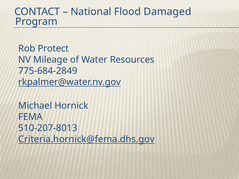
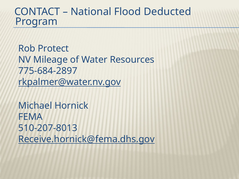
Damaged: Damaged -> Deducted
775-684-2849: 775-684-2849 -> 775-684-2897
Criteria.hornick@fema.dhs.gov: Criteria.hornick@fema.dhs.gov -> Receive.hornick@fema.dhs.gov
